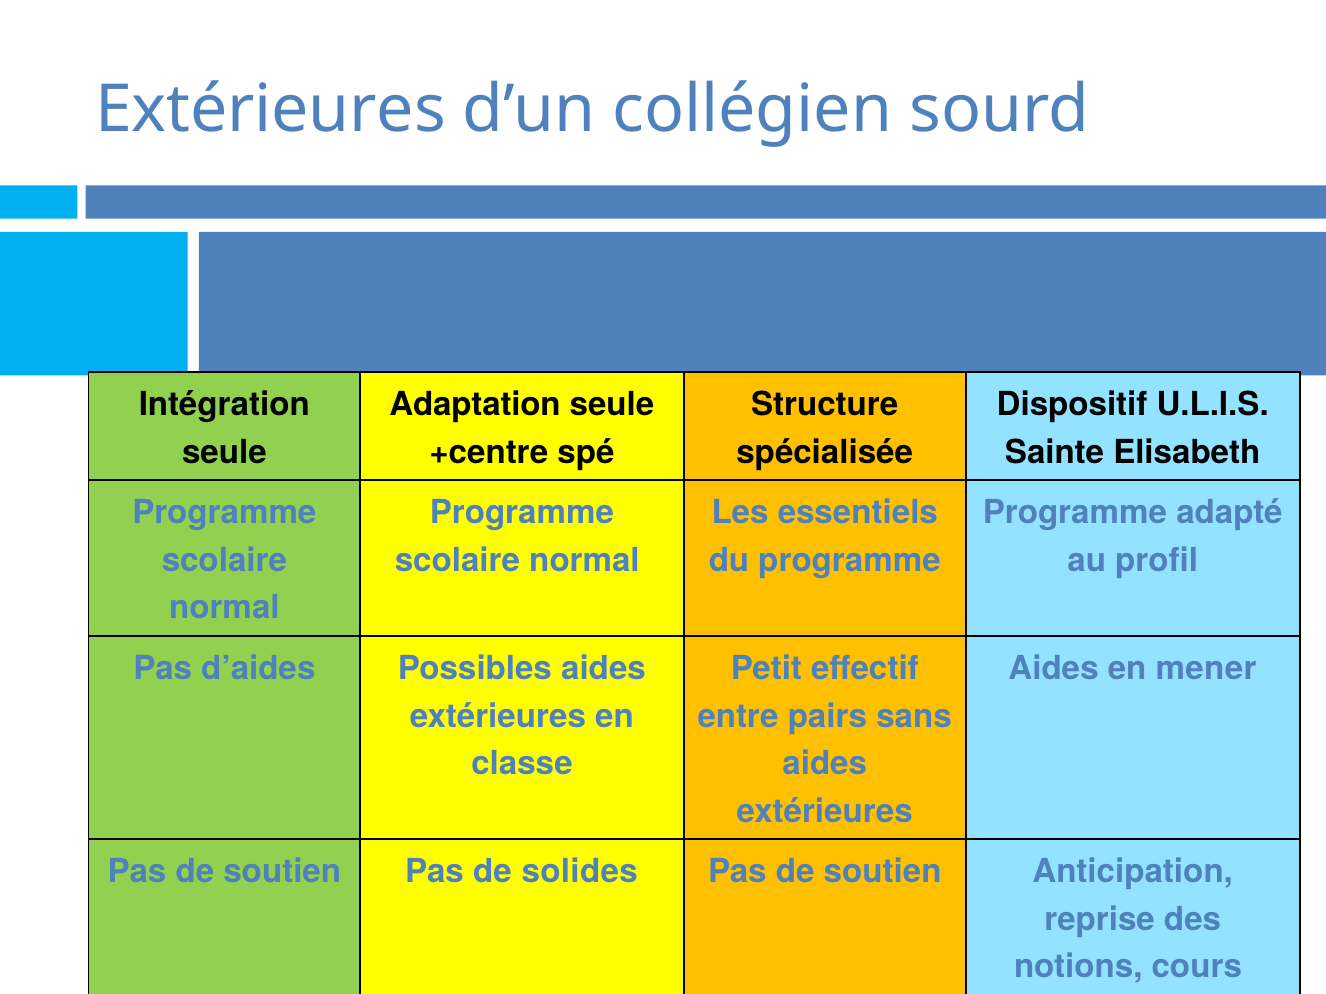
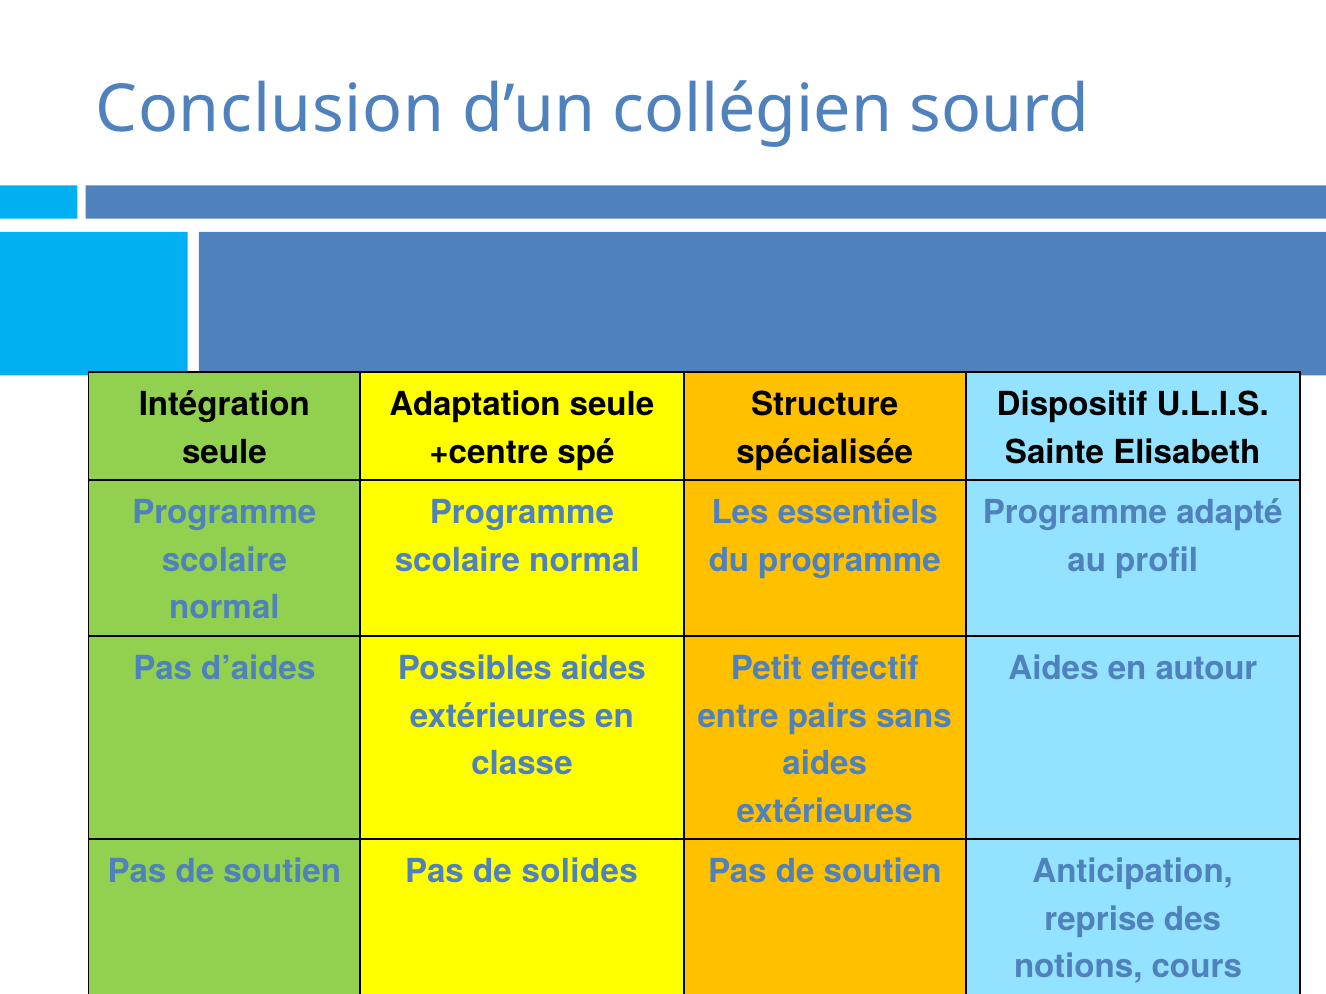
Extérieures at (270, 110): Extérieures -> Conclusion
mener: mener -> autour
